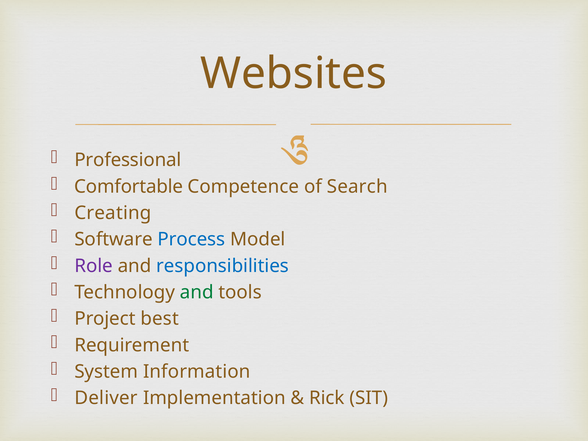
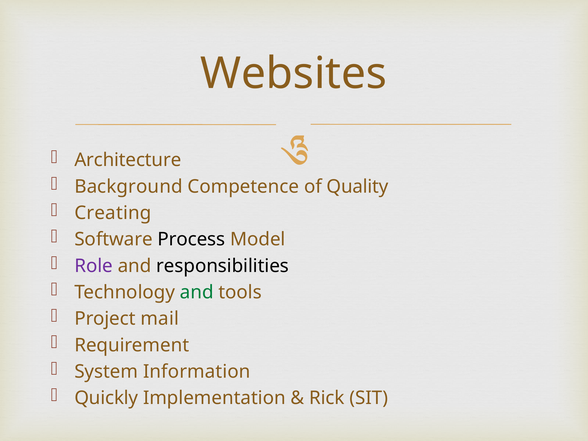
Professional: Professional -> Architecture
Comfortable: Comfortable -> Background
Search: Search -> Quality
Process colour: blue -> black
responsibilities colour: blue -> black
best: best -> mail
Deliver: Deliver -> Quickly
